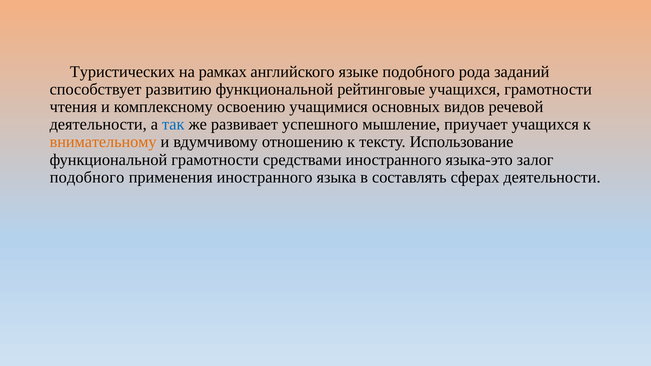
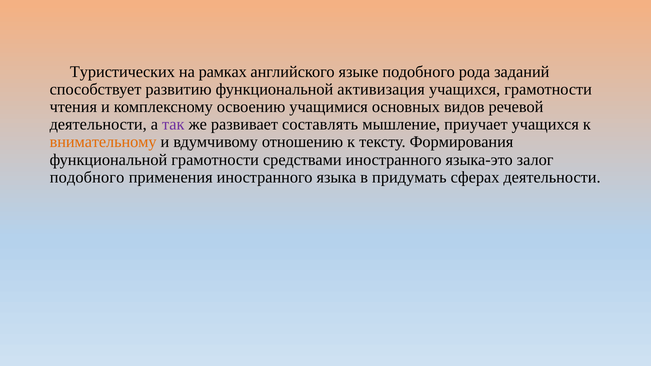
рейтинговые: рейтинговые -> активизация
так colour: blue -> purple
успешного: успешного -> составлять
Использование: Использование -> Формирования
составлять: составлять -> придумать
